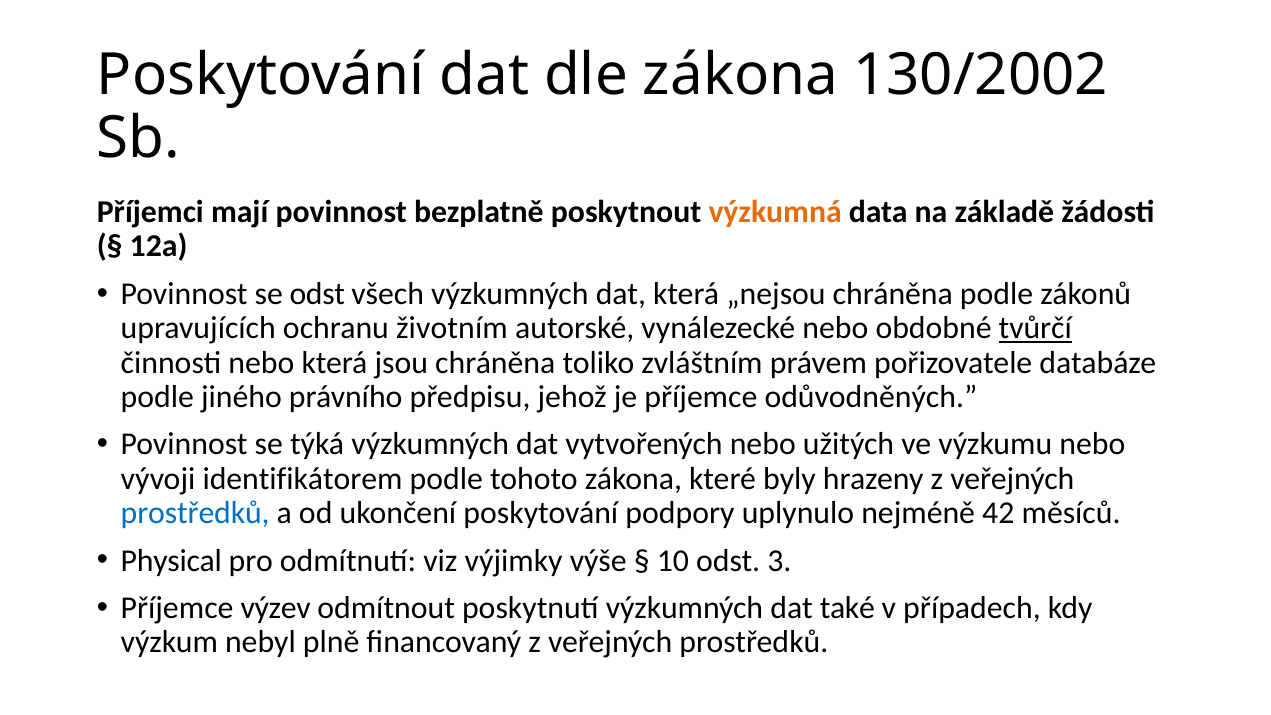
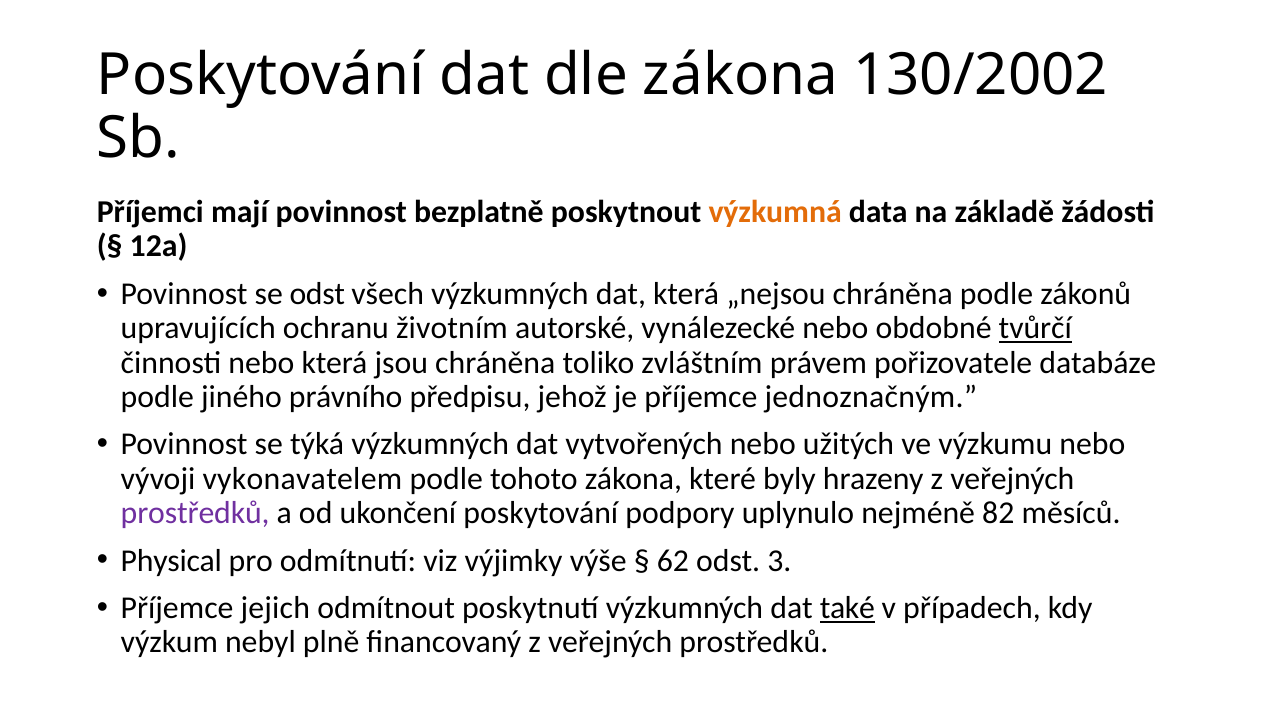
odůvodněných: odůvodněných -> jednoznačným
identifikátorem: identifikátorem -> vykonavatelem
prostředků at (195, 513) colour: blue -> purple
42: 42 -> 82
10: 10 -> 62
výzev: výzev -> jejich
také underline: none -> present
